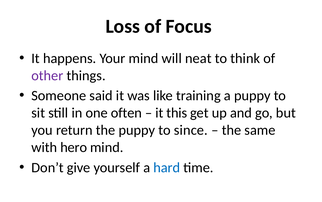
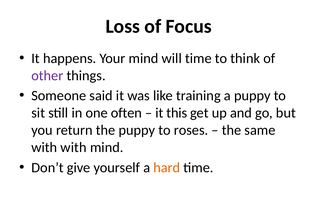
will neat: neat -> time
since: since -> roses
with hero: hero -> with
hard colour: blue -> orange
